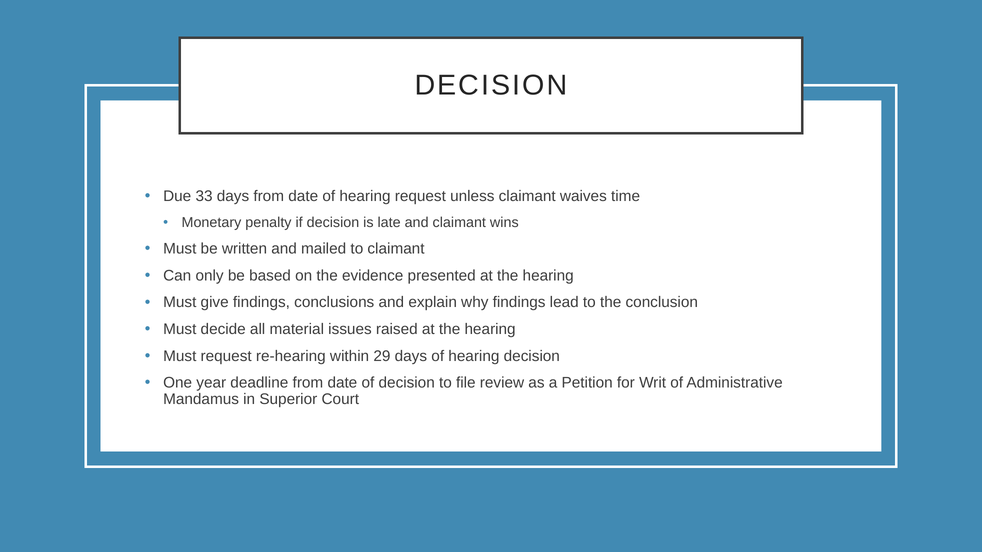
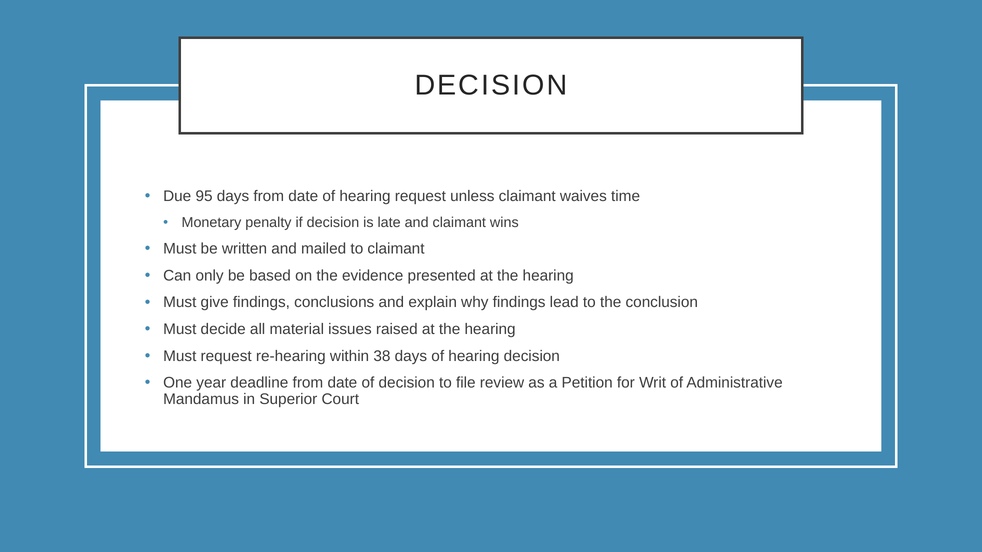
33: 33 -> 95
29: 29 -> 38
